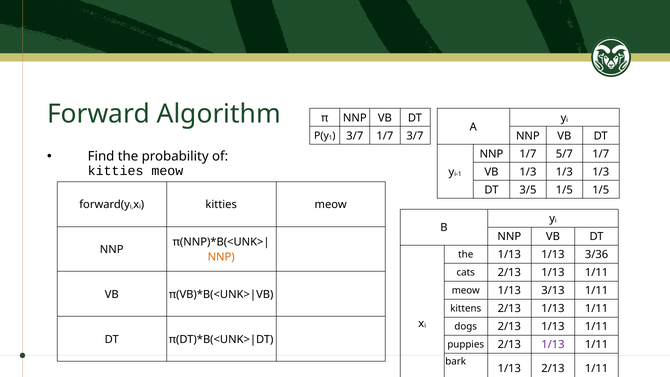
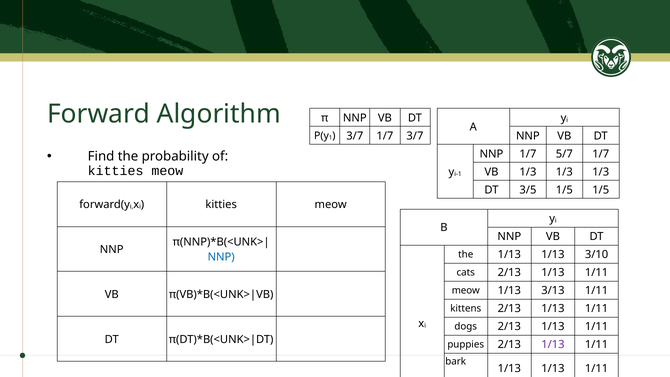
3/36: 3/36 -> 3/10
NNP at (221, 257) colour: orange -> blue
2/13 at (553, 368): 2/13 -> 1/13
